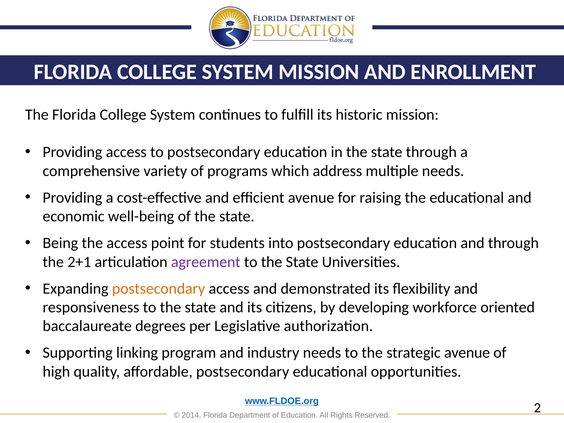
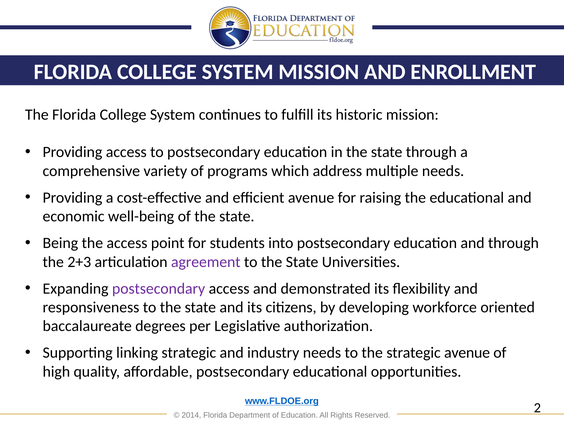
2+1: 2+1 -> 2+3
postsecondary at (159, 289) colour: orange -> purple
linking program: program -> strategic
